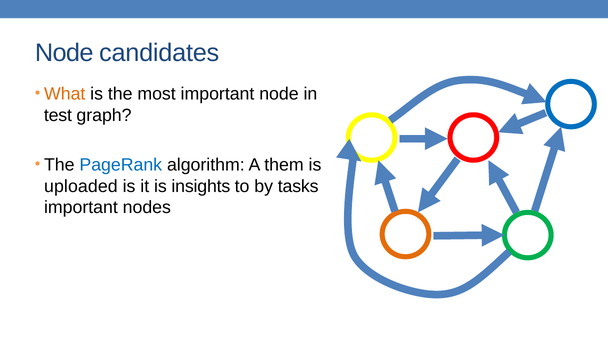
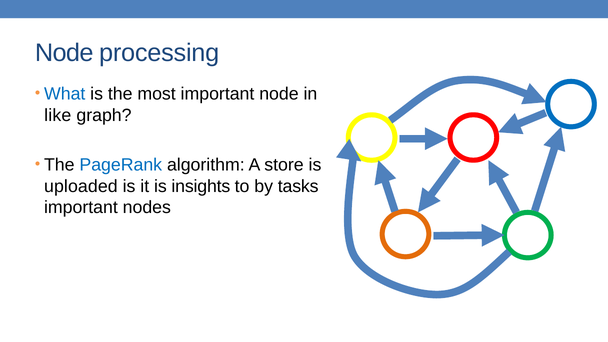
candidates: candidates -> processing
What colour: orange -> blue
test: test -> like
them: them -> store
